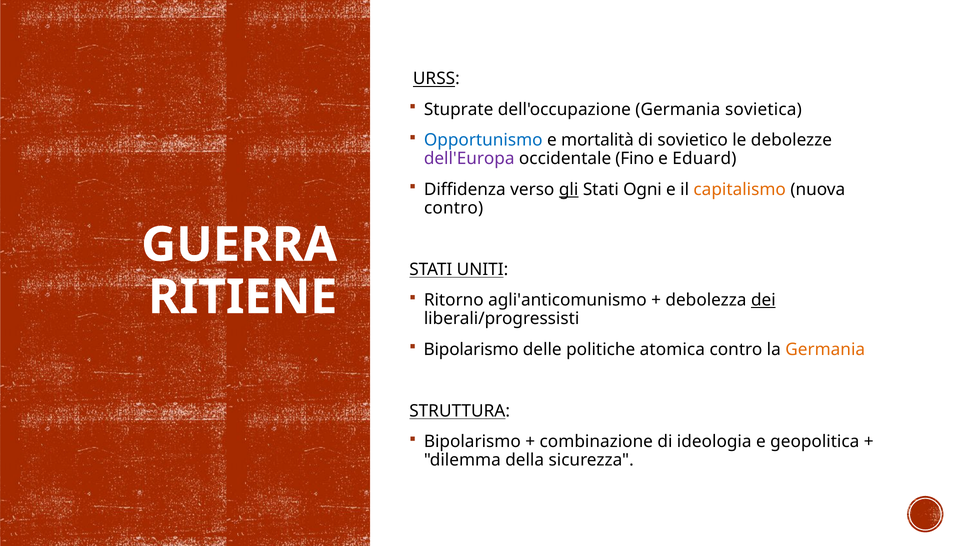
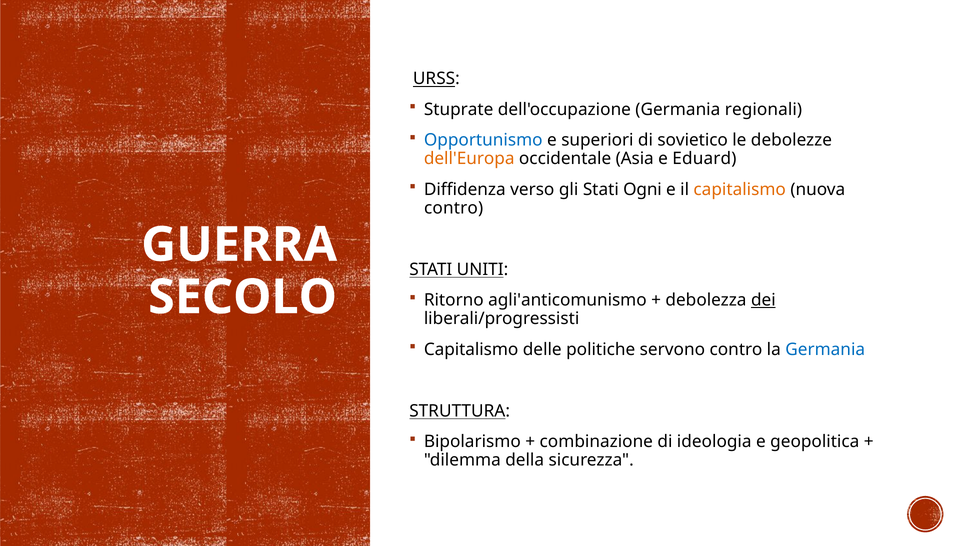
sovietica: sovietica -> regionali
mortalità: mortalità -> superiori
dell'Europa colour: purple -> orange
Fino: Fino -> Asia
gli underline: present -> none
RITIENE: RITIENE -> SECOLO
Bipolarismo at (471, 349): Bipolarismo -> Capitalismo
atomica: atomica -> servono
Germania at (825, 349) colour: orange -> blue
